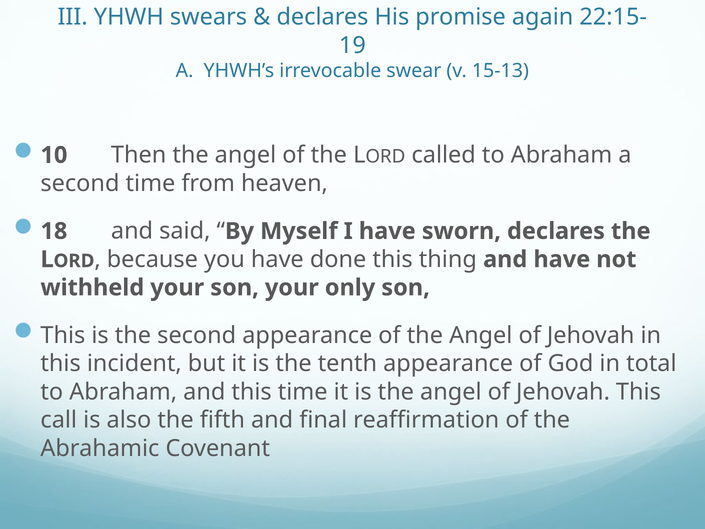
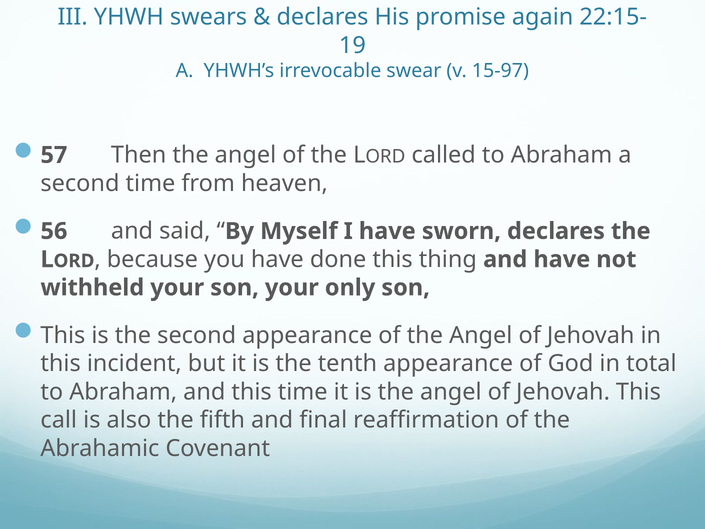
15-13: 15-13 -> 15-97
10: 10 -> 57
18: 18 -> 56
